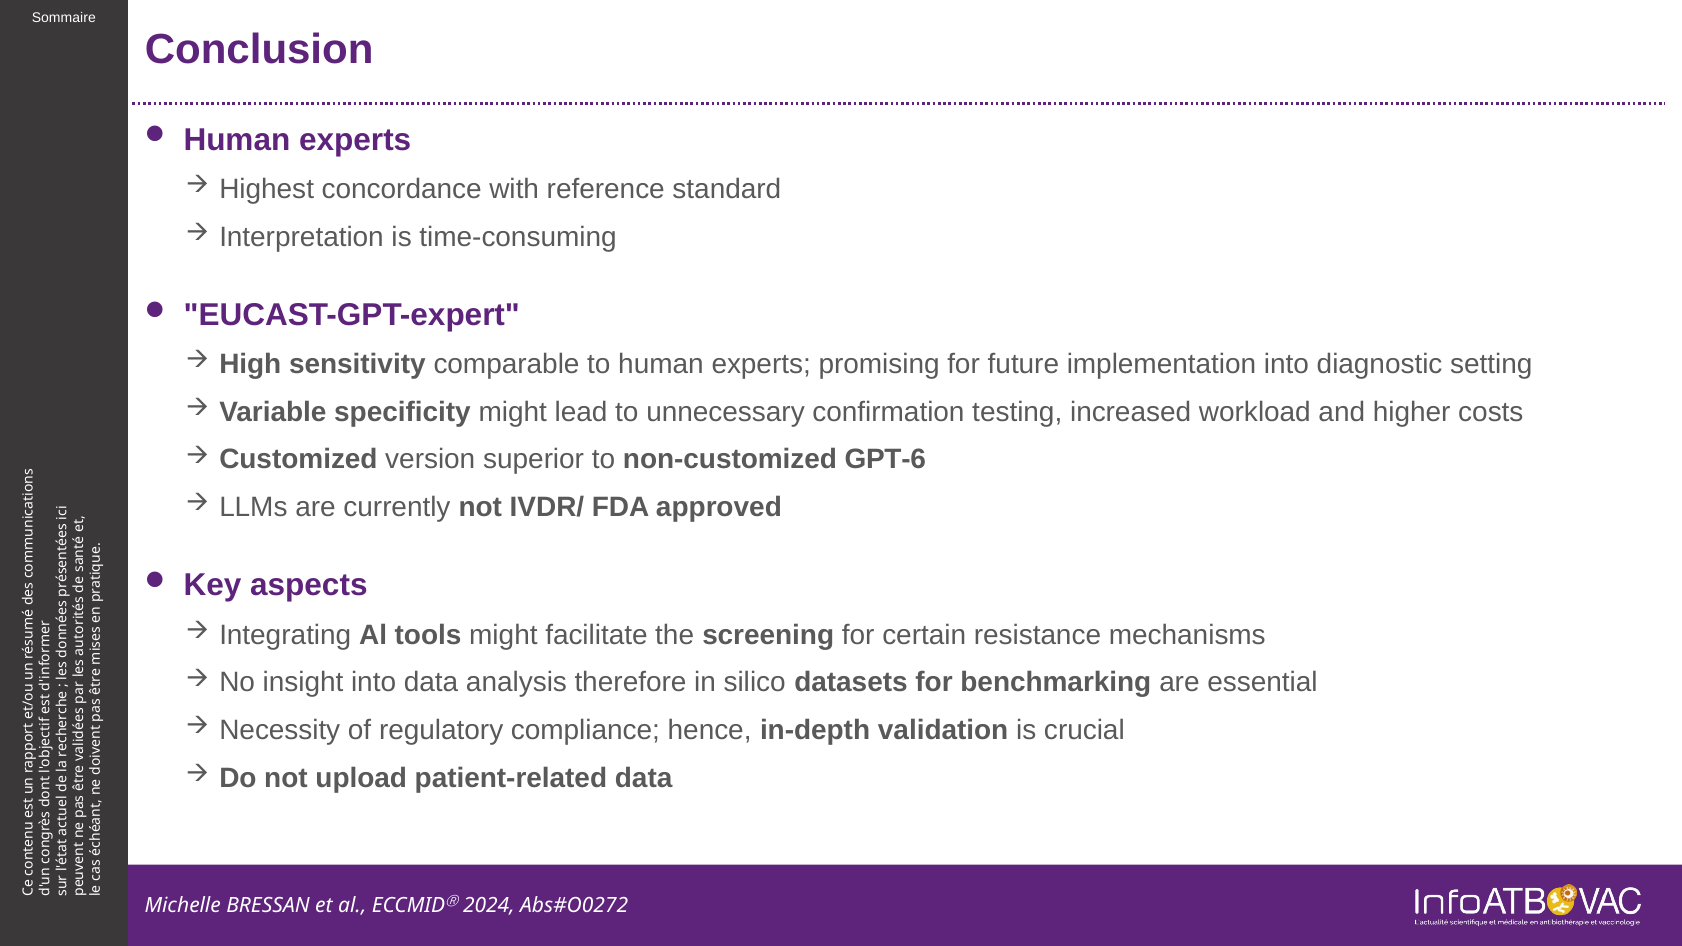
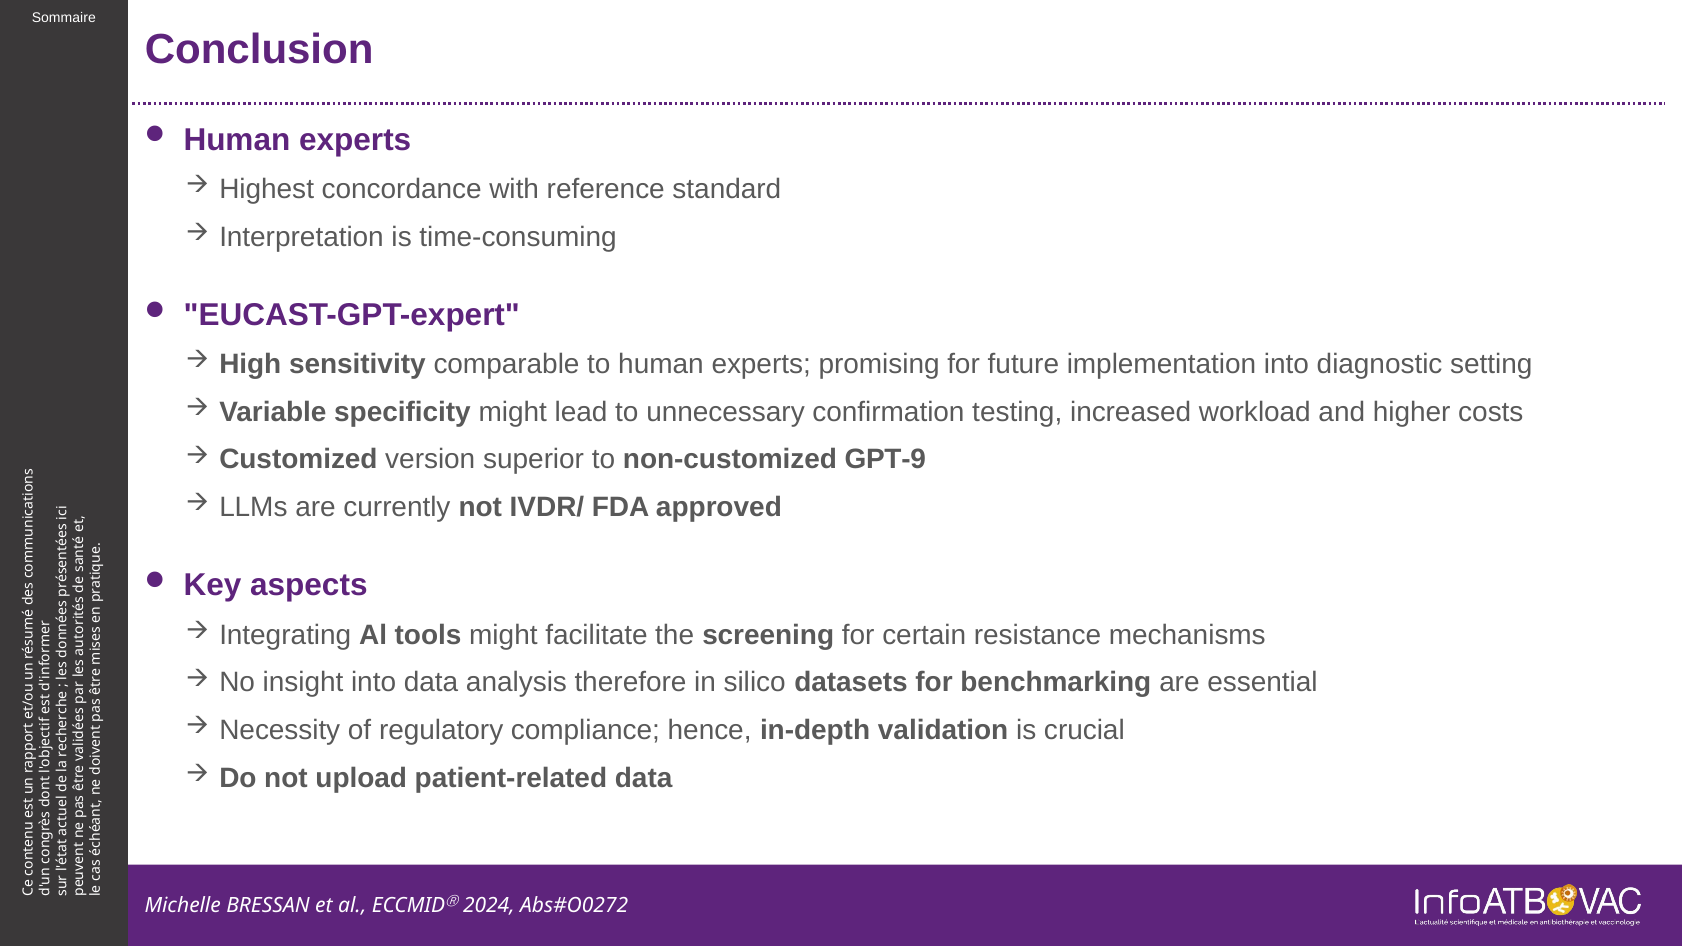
GPT-6: GPT-6 -> GPT-9
